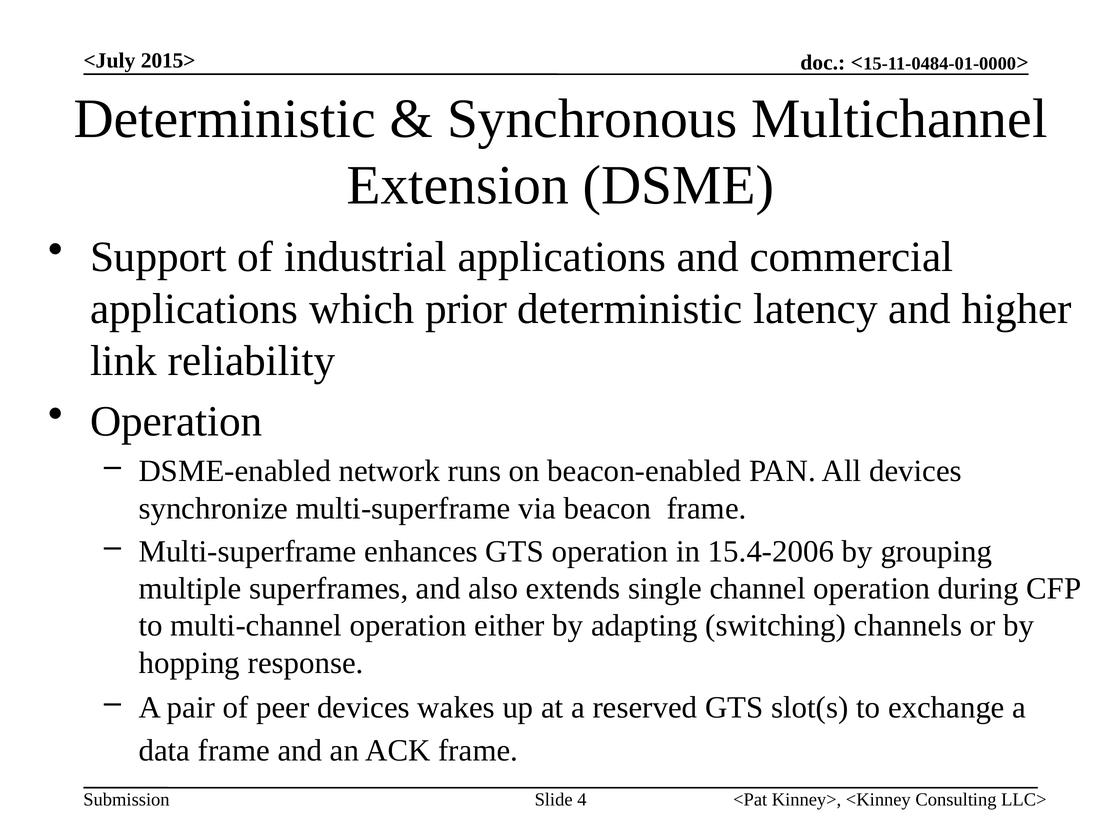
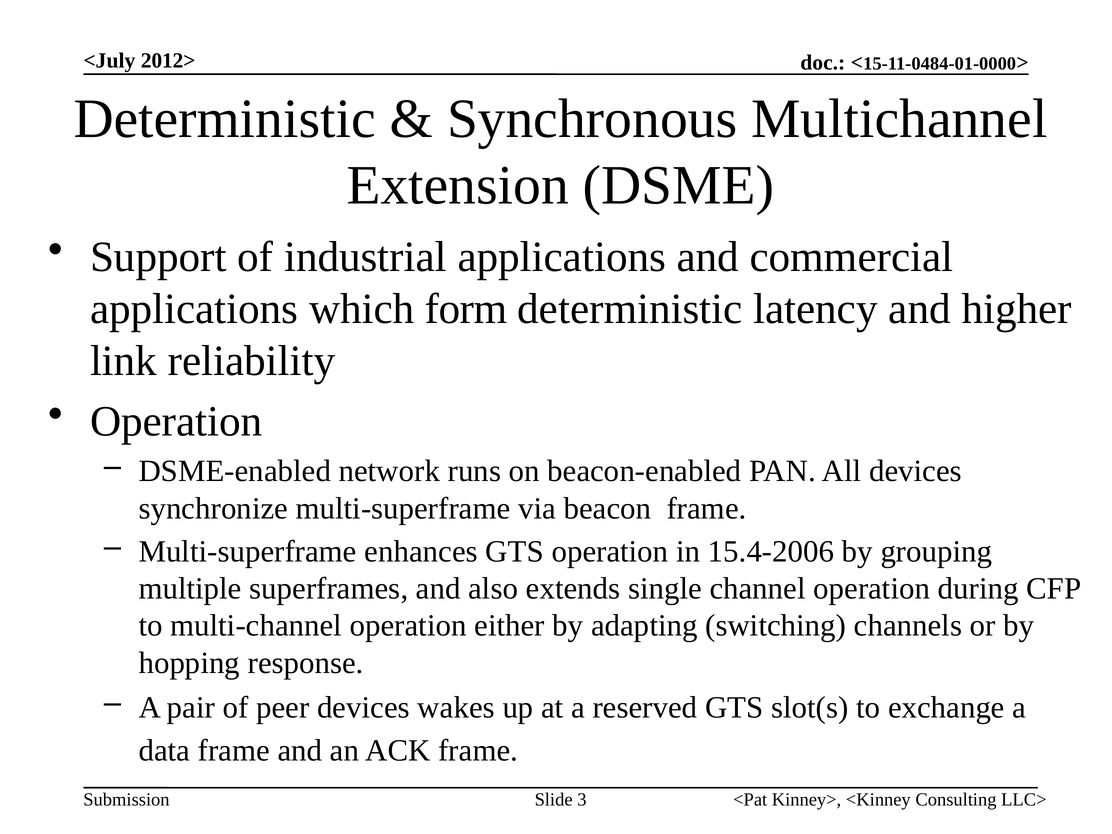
2015>: 2015> -> 2012>
prior: prior -> form
4: 4 -> 3
